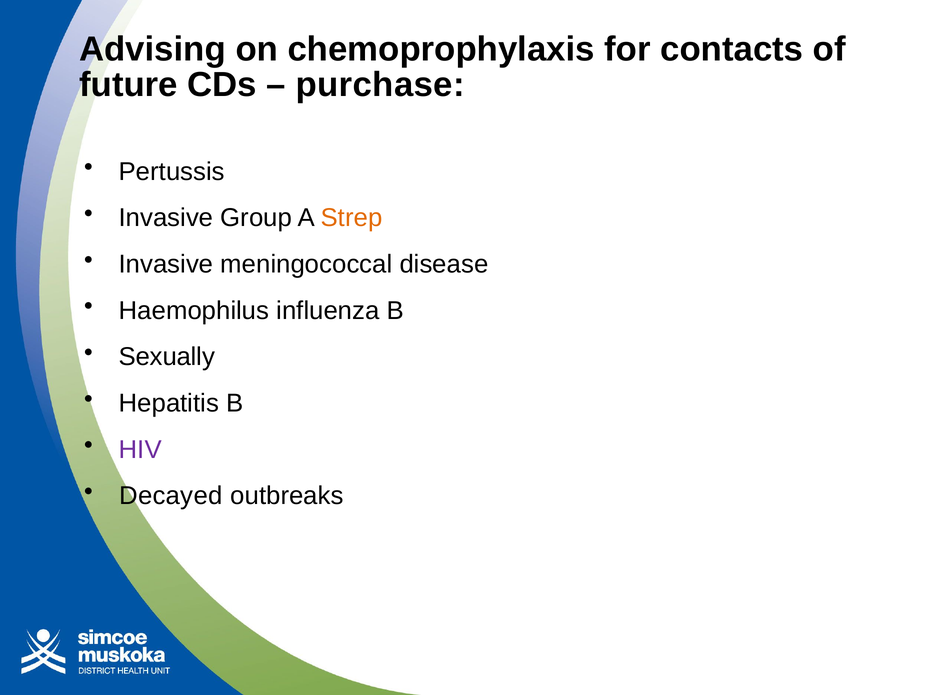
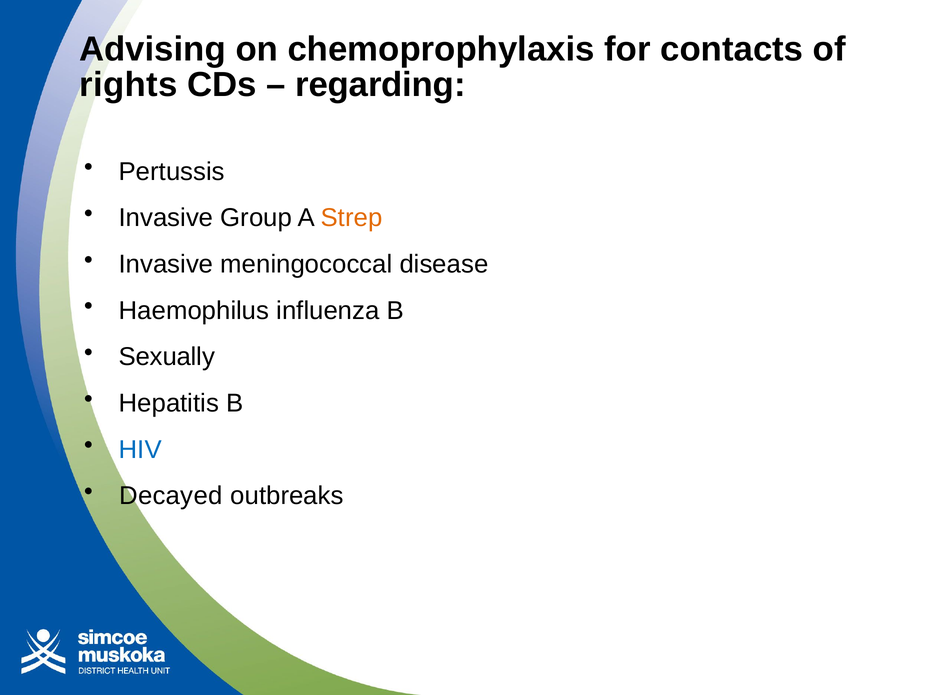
future: future -> rights
purchase: purchase -> regarding
HIV colour: purple -> blue
